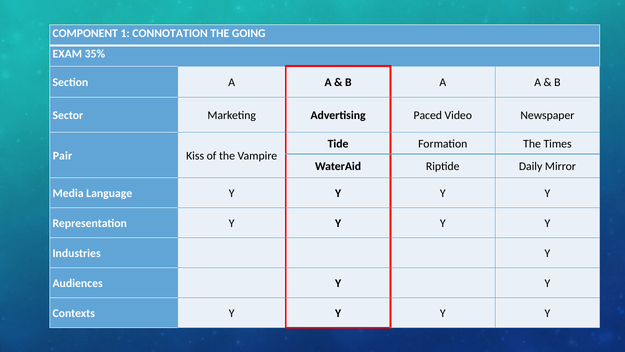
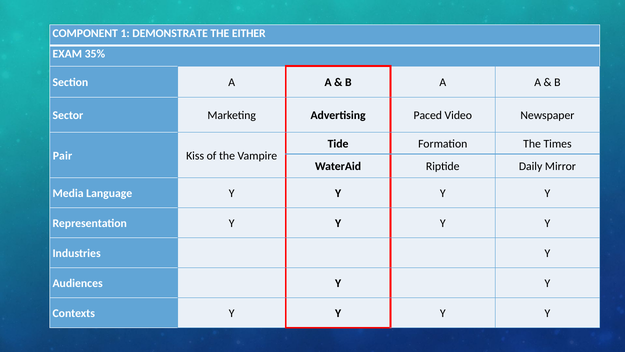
CONNOTATION: CONNOTATION -> DEMONSTRATE
GOING: GOING -> EITHER
